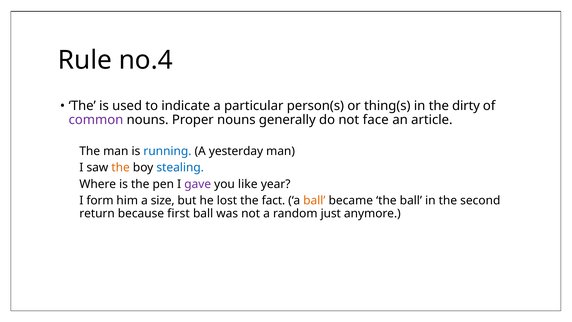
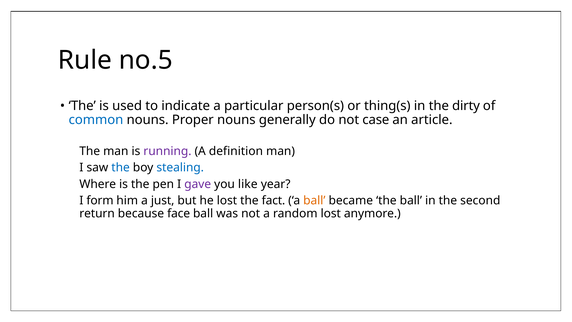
no.4: no.4 -> no.5
common colour: purple -> blue
face: face -> case
running colour: blue -> purple
yesterday: yesterday -> definition
the at (121, 167) colour: orange -> blue
size: size -> just
first: first -> face
random just: just -> lost
